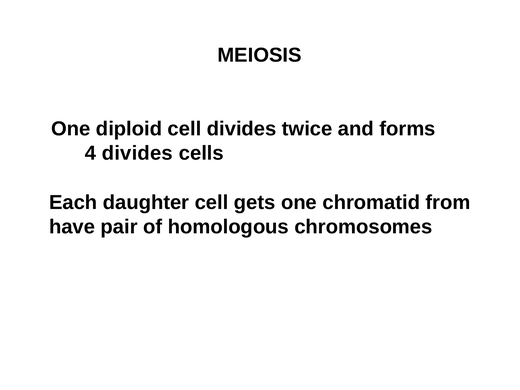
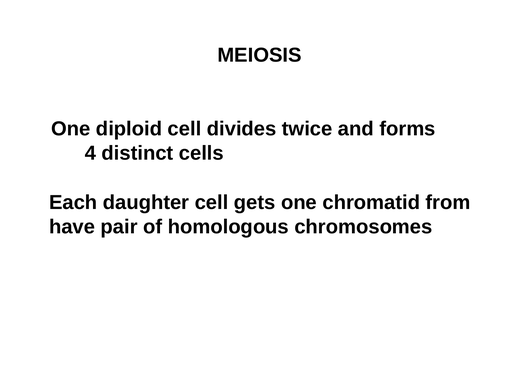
4 divides: divides -> distinct
